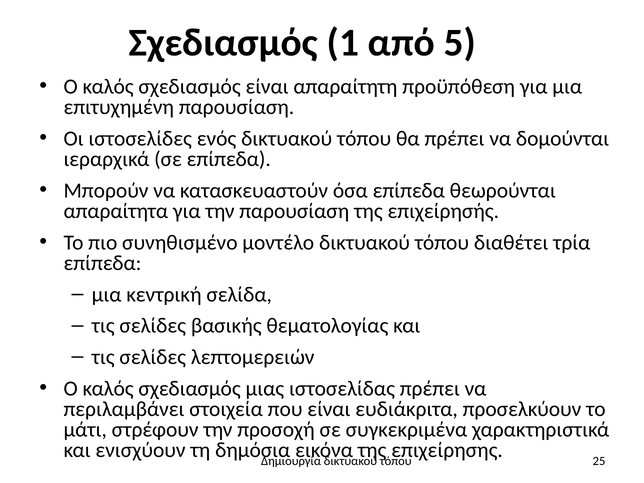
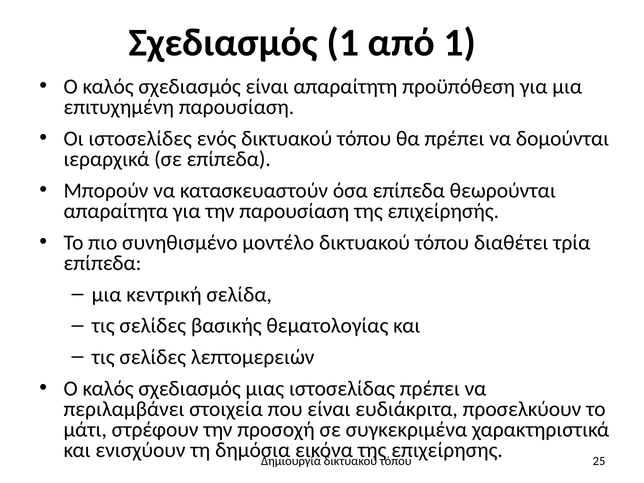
από 5: 5 -> 1
